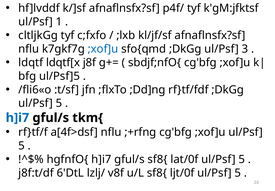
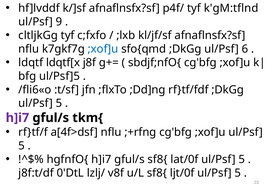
k'gM:jfktsf: k'gM:jfktsf -> k'gM:tflnd
1: 1 -> 9
3: 3 -> 6
h]i7 at (17, 117) colour: blue -> purple
6'DtL: 6'DtL -> 0'DtL
